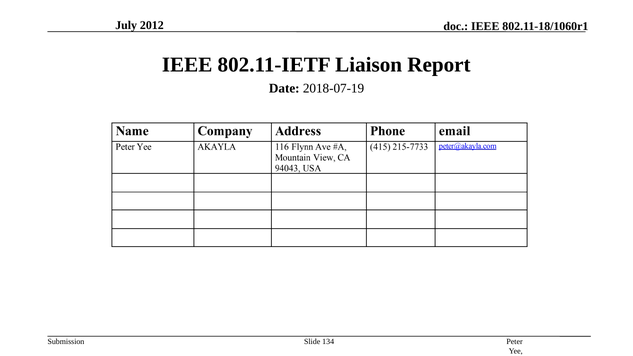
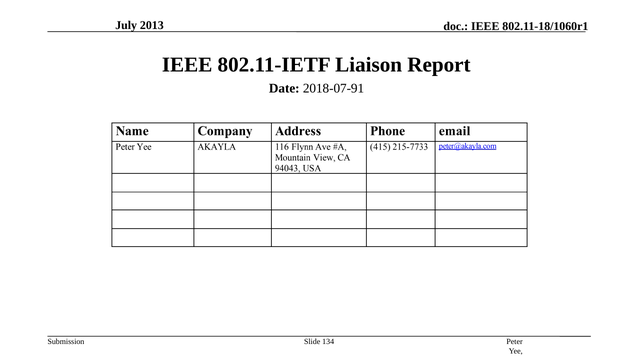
2012: 2012 -> 2013
2018-07-19: 2018-07-19 -> 2018-07-91
